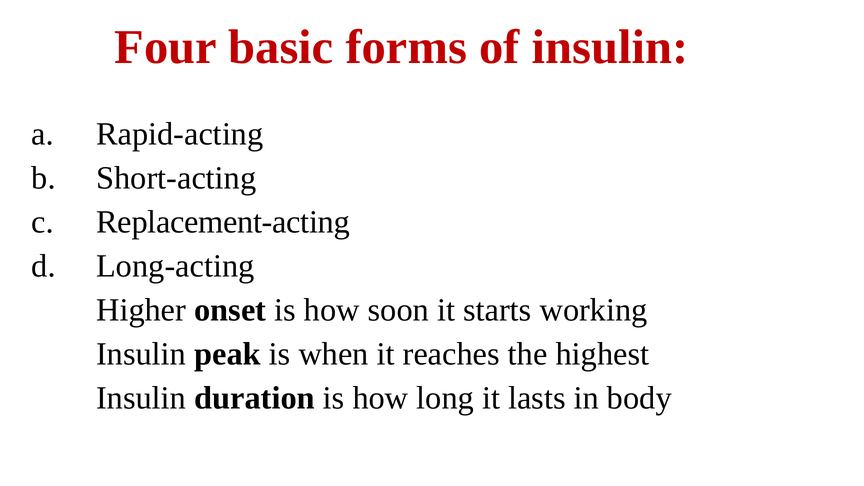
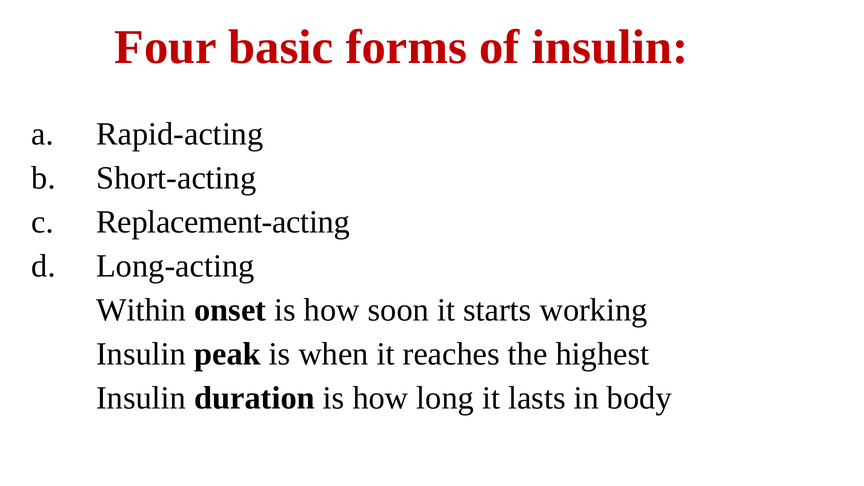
Higher: Higher -> Within
